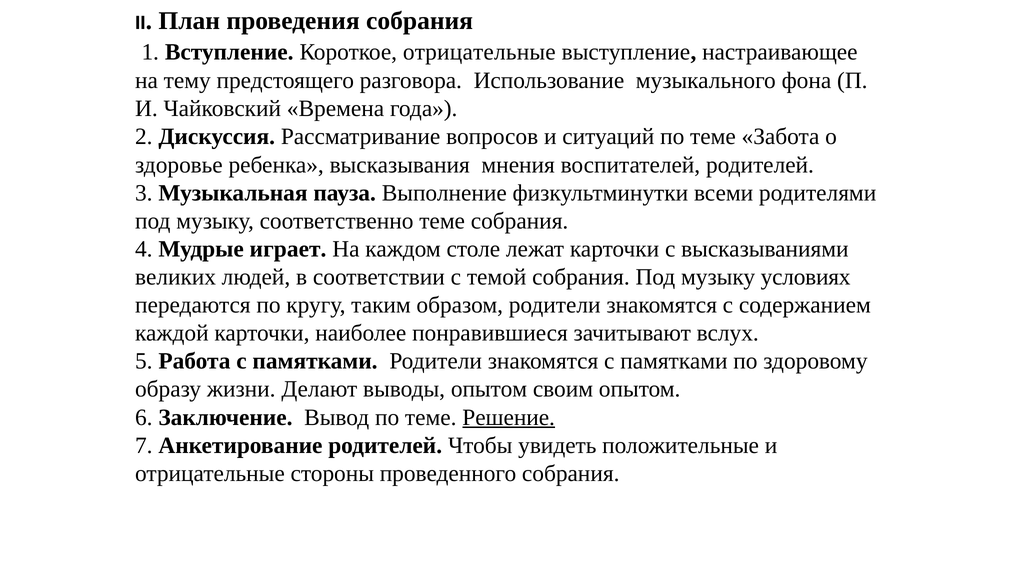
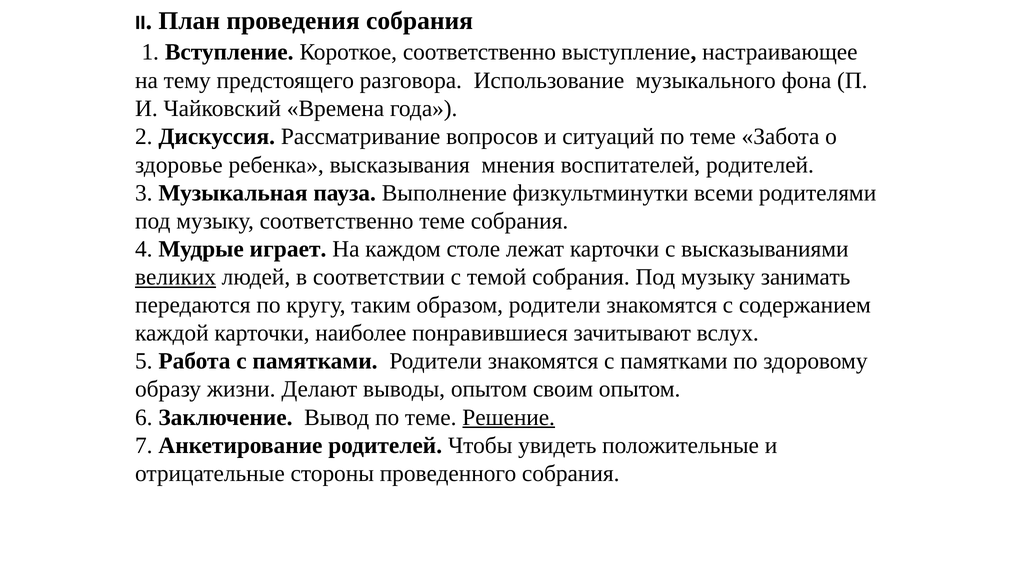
Короткое отрицательные: отрицательные -> соответственно
великих underline: none -> present
условиях: условиях -> занимать
